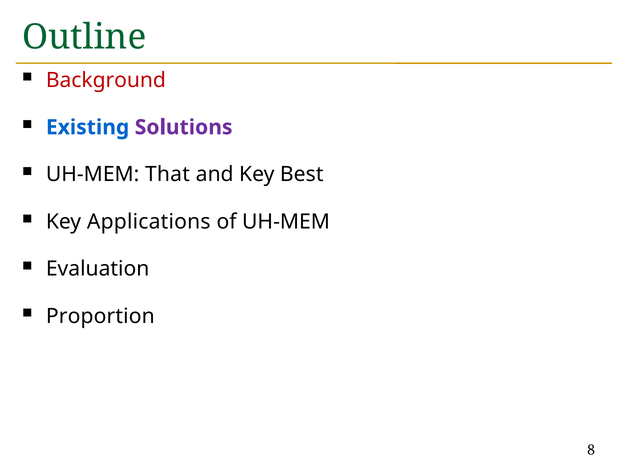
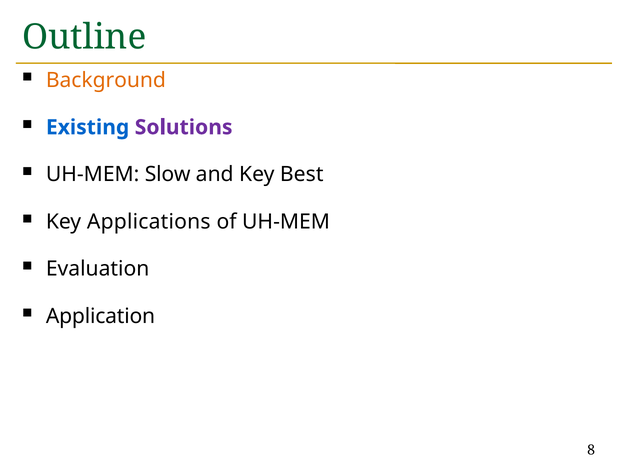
Background colour: red -> orange
That: That -> Slow
Proportion: Proportion -> Application
